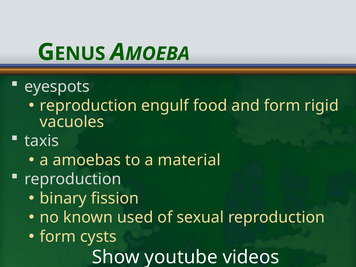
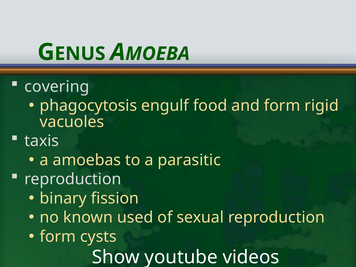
eyespots: eyespots -> covering
reproduction at (88, 106): reproduction -> phagocytosis
material: material -> parasitic
